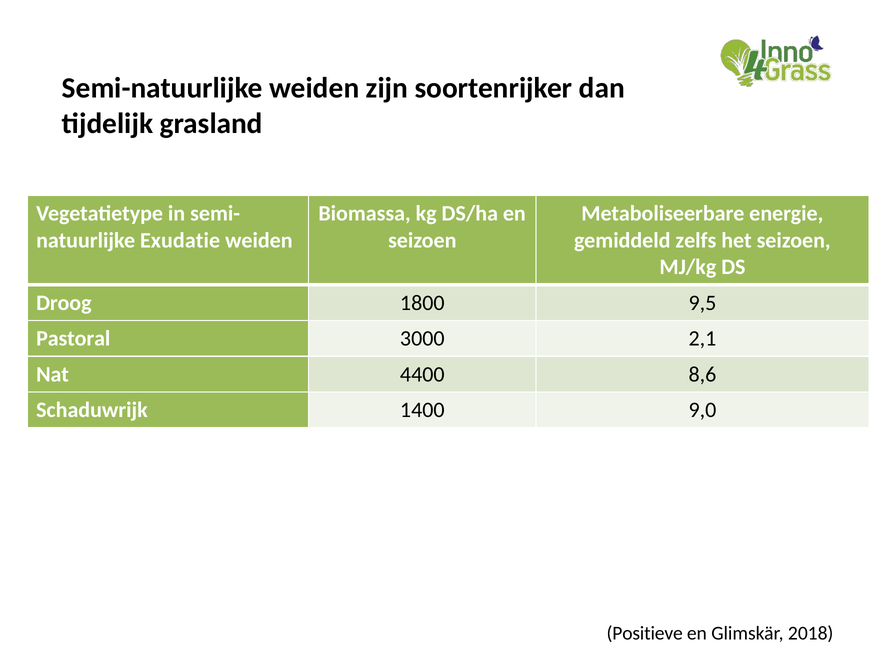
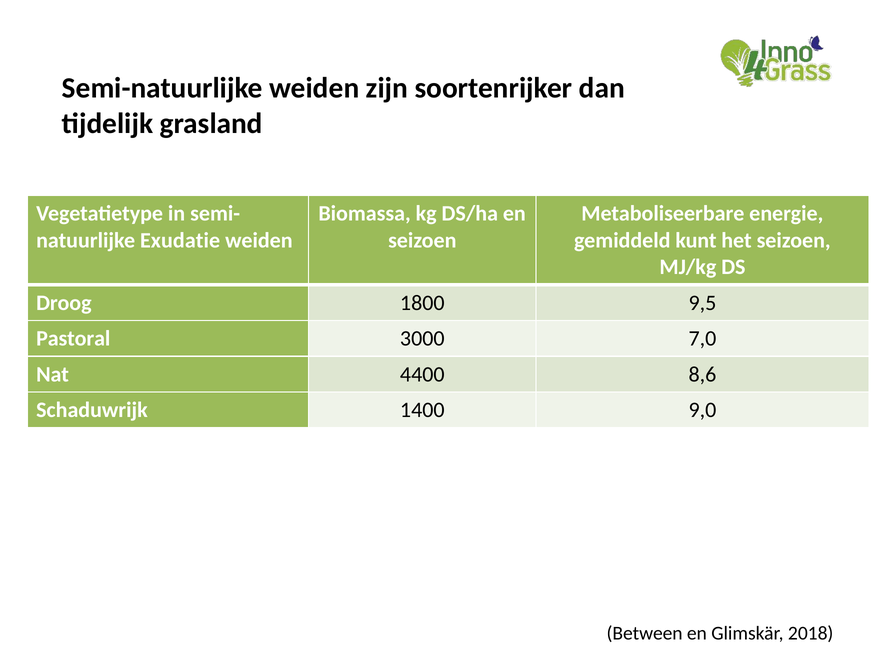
zelfs: zelfs -> kunt
2,1: 2,1 -> 7,0
Positieve: Positieve -> Between
